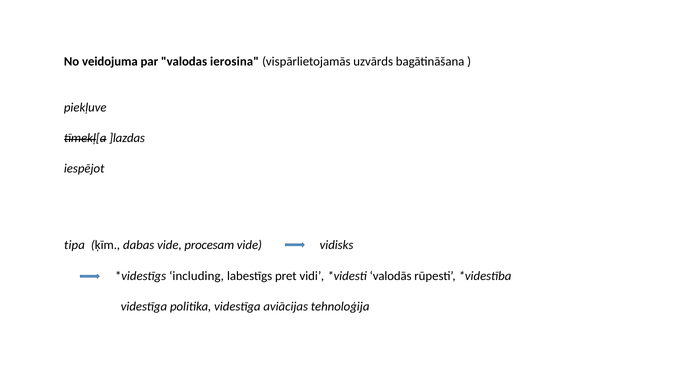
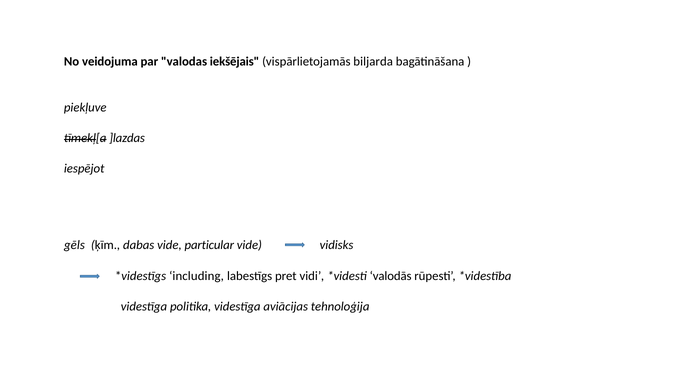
ierosina: ierosina -> iekšējais
uzvārds: uzvārds -> biljarda
tipa: tipa -> gēls
procesam: procesam -> particular
